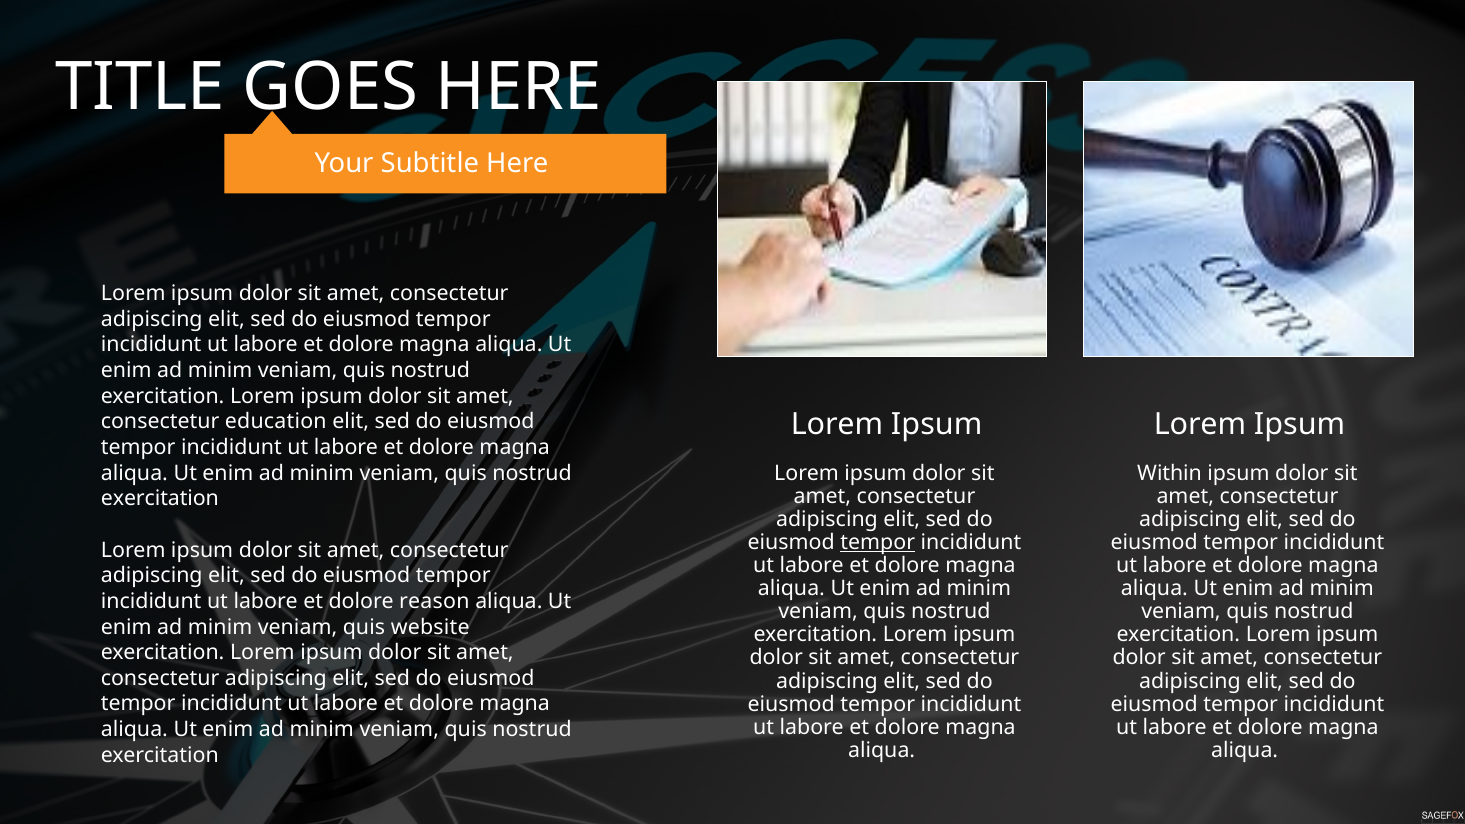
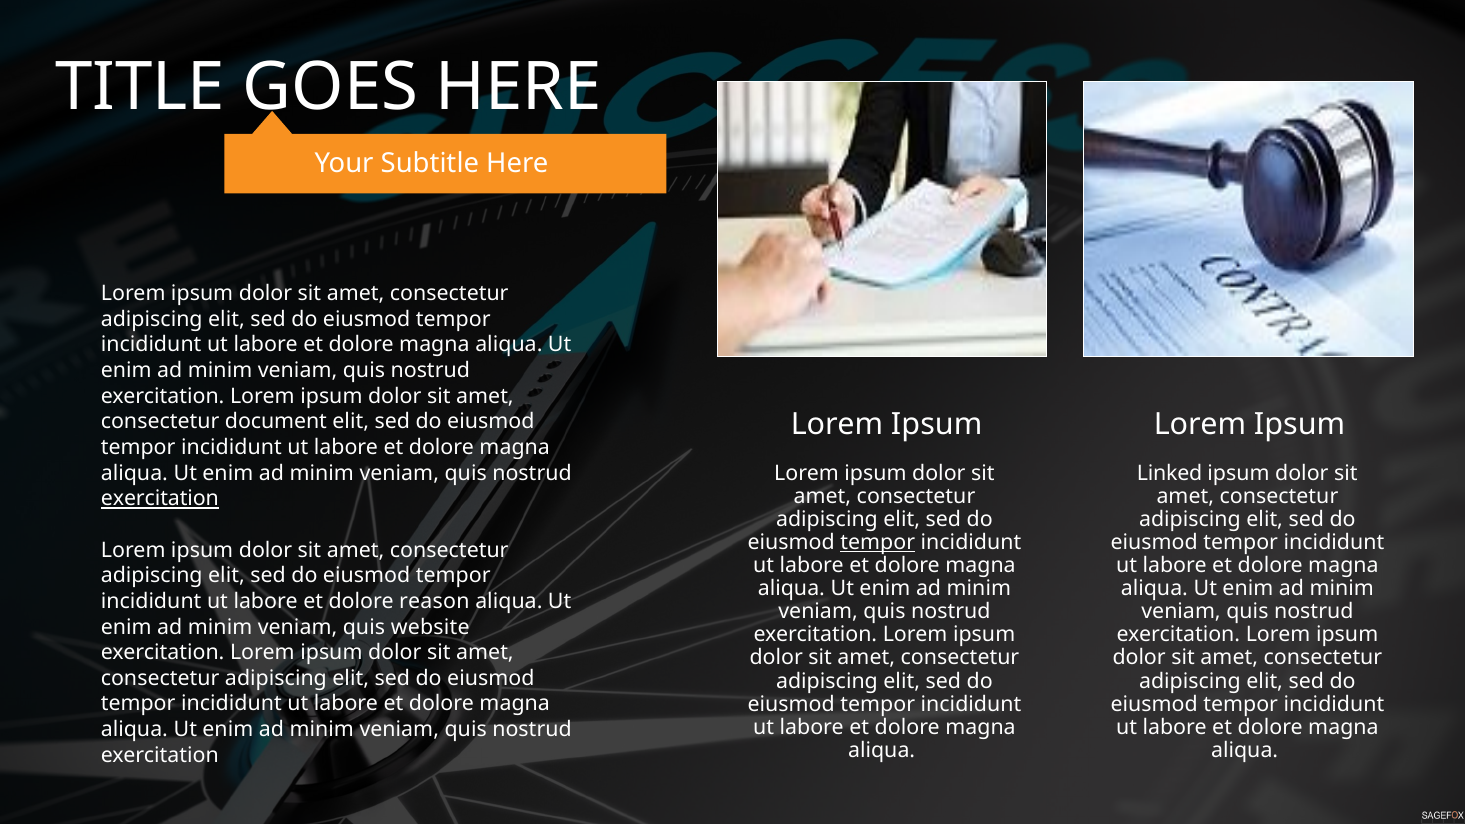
education: education -> document
Within: Within -> Linked
exercitation at (160, 499) underline: none -> present
